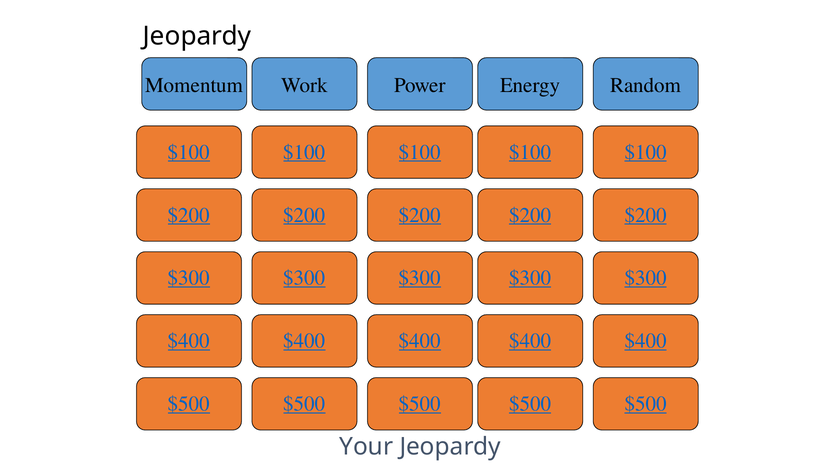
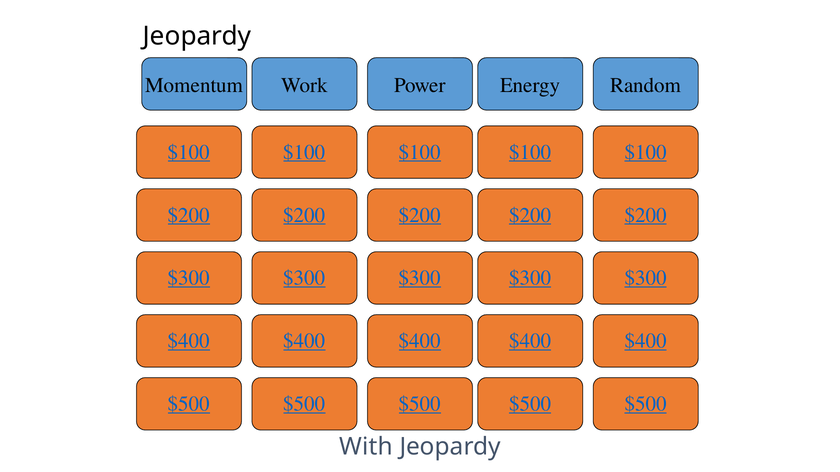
Your: Your -> With
